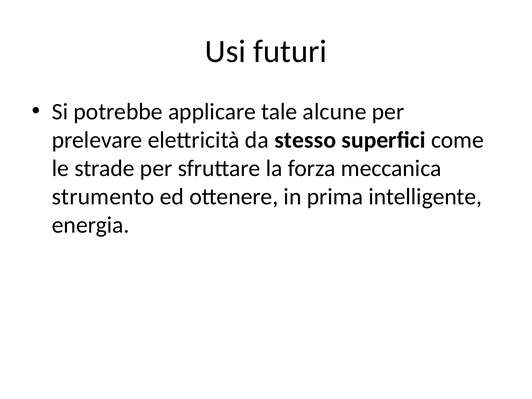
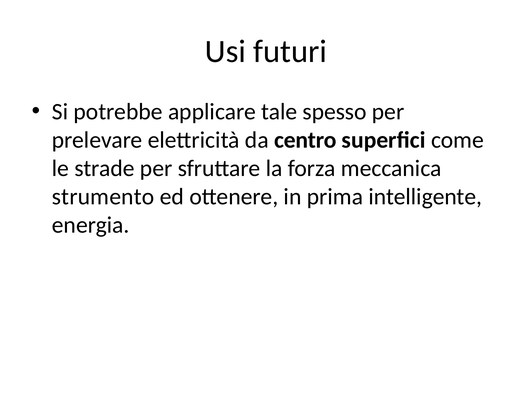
alcune: alcune -> spesso
stesso: stesso -> centro
